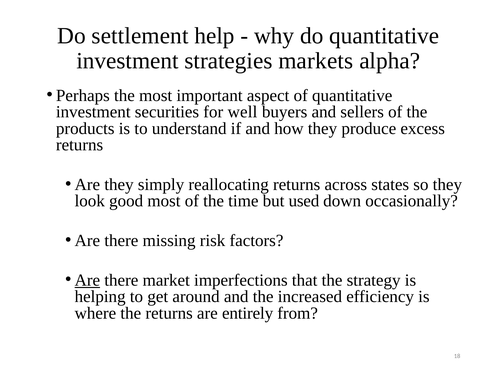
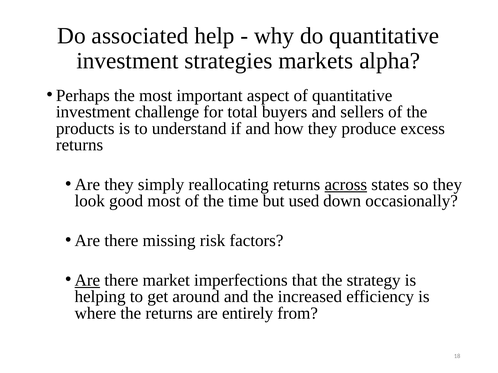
settlement: settlement -> associated
securities: securities -> challenge
well: well -> total
across underline: none -> present
